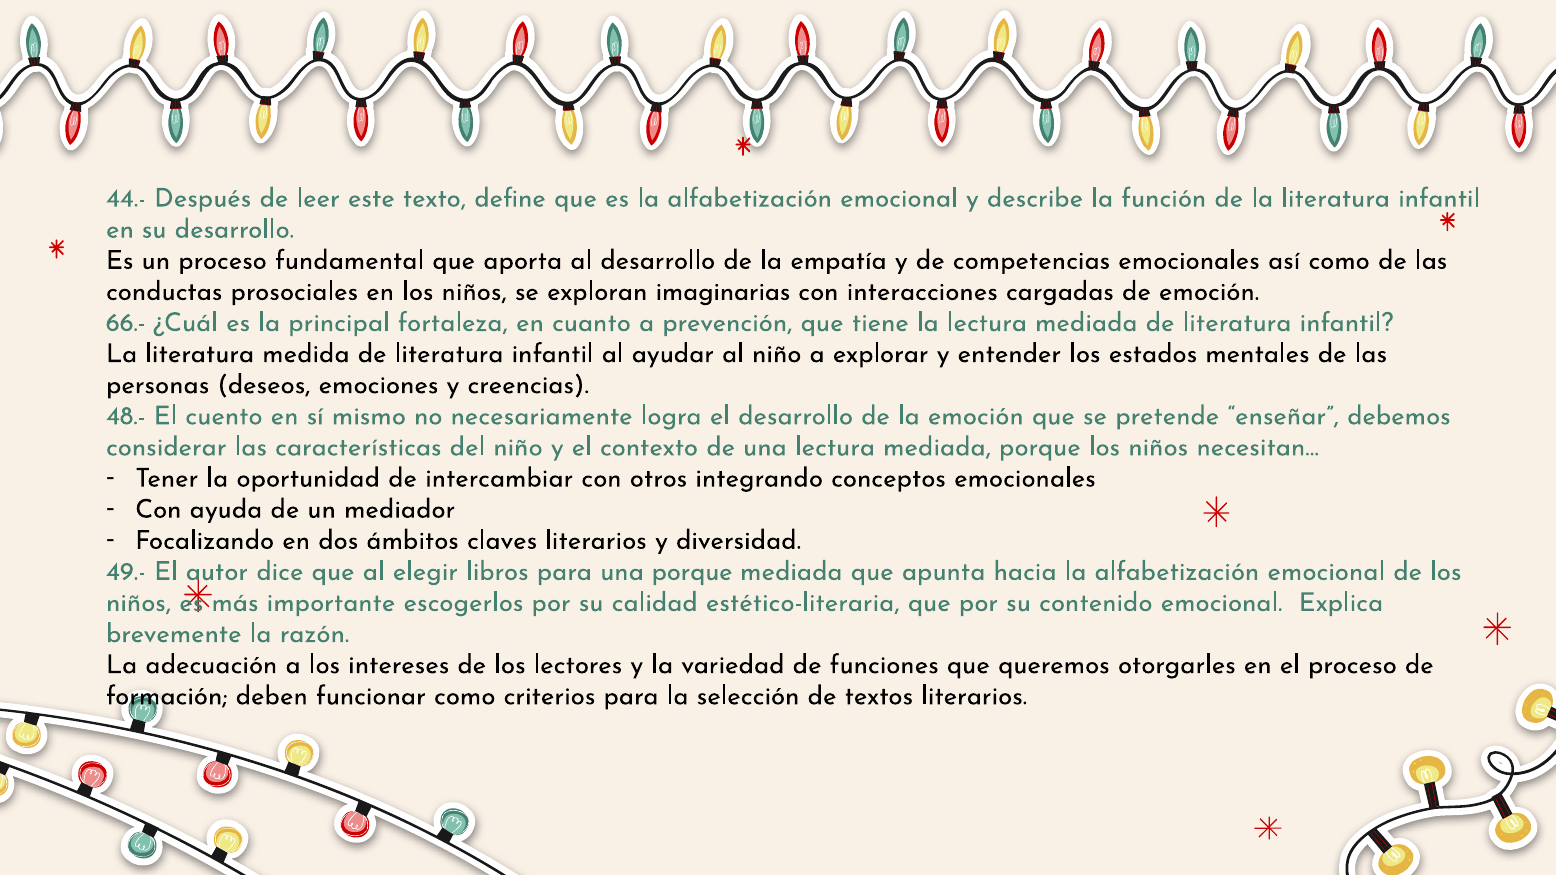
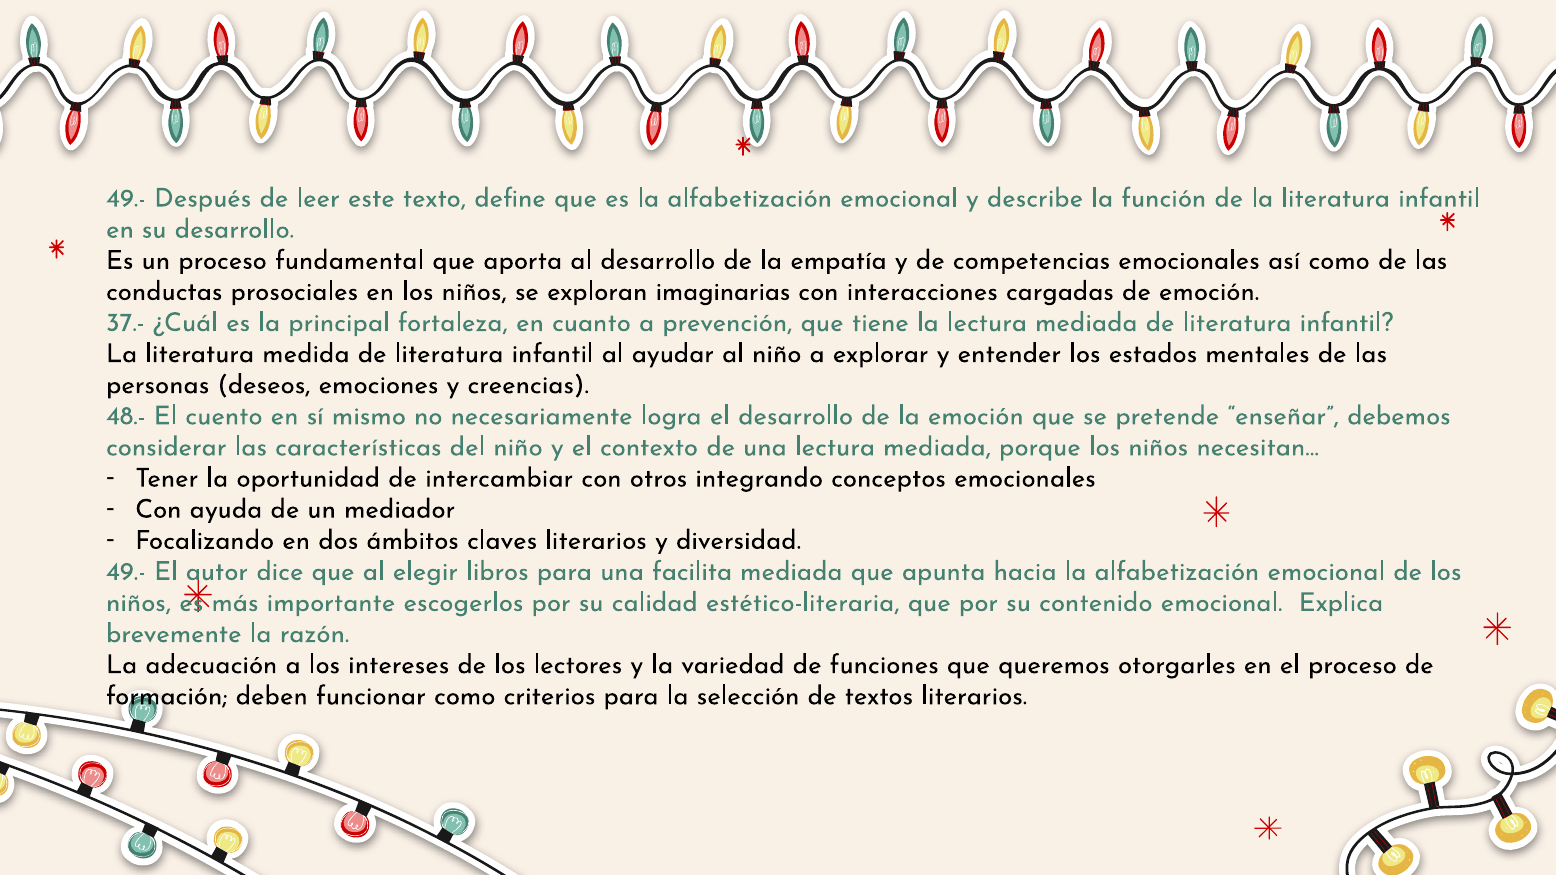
44.- at (126, 198): 44.- -> 49.-
66.-: 66.- -> 37.-
una porque: porque -> facilita
